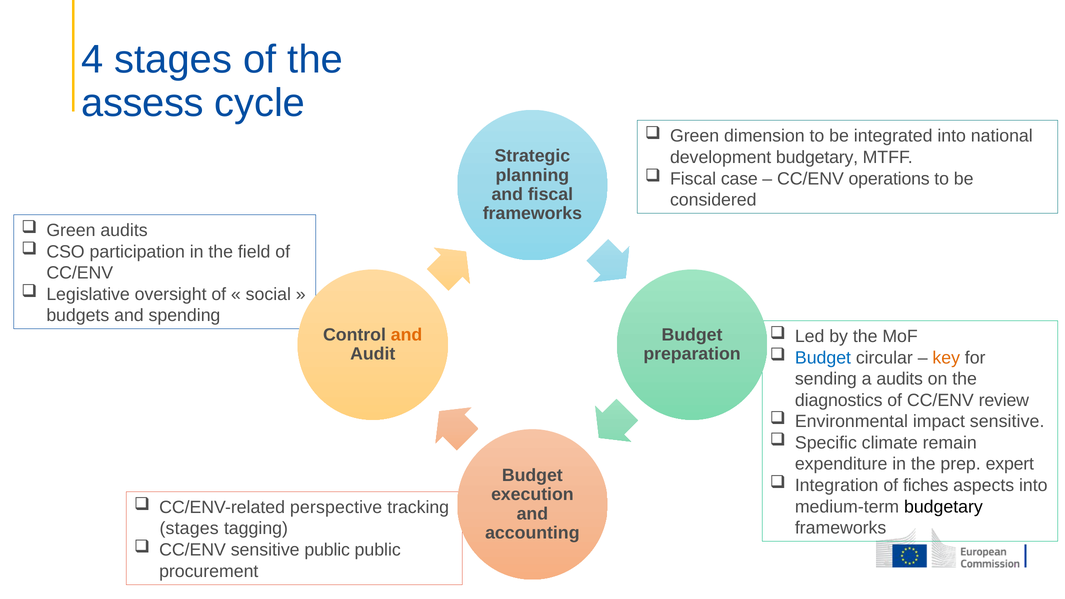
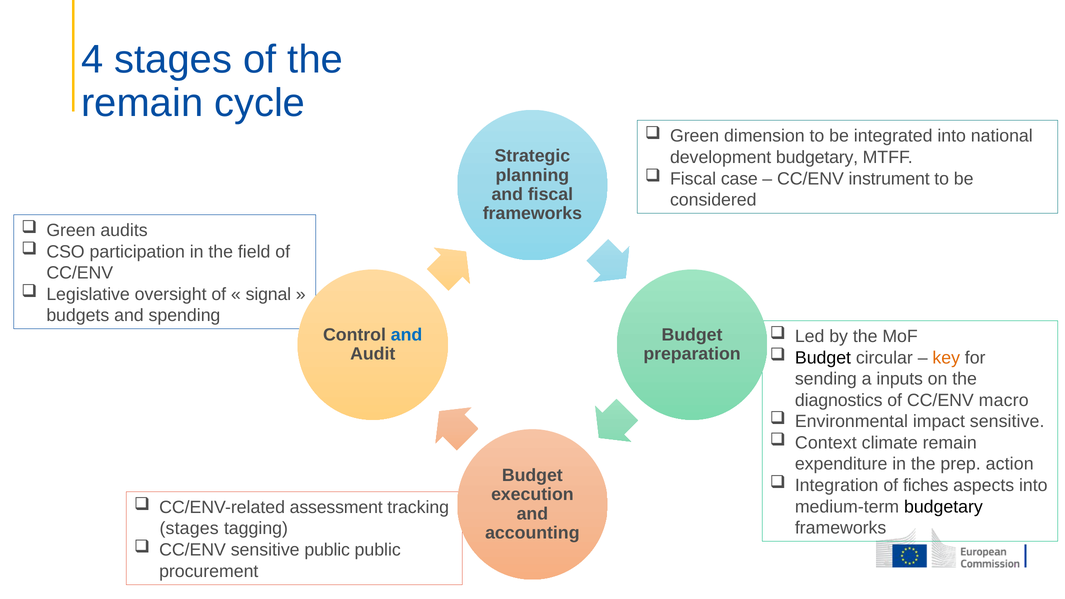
assess at (142, 103): assess -> remain
operations: operations -> instrument
social: social -> signal
and at (407, 335) colour: orange -> blue
Budget at (823, 358) colour: blue -> black
a audits: audits -> inputs
review: review -> macro
Specific: Specific -> Context
expert: expert -> action
perspective: perspective -> assessment
